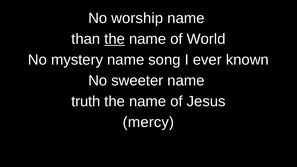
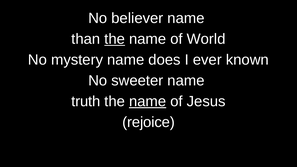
worship: worship -> believer
song: song -> does
name at (148, 101) underline: none -> present
mercy: mercy -> rejoice
